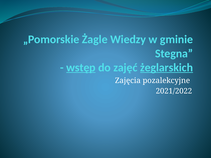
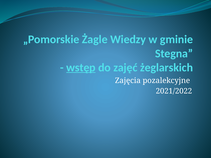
żeglarskich underline: present -> none
